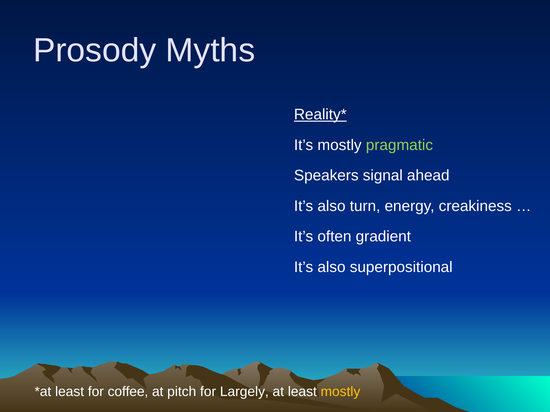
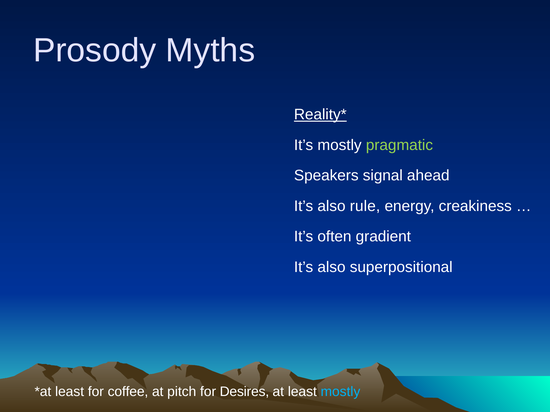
turn: turn -> rule
Largely: Largely -> Desires
mostly at (340, 392) colour: yellow -> light blue
